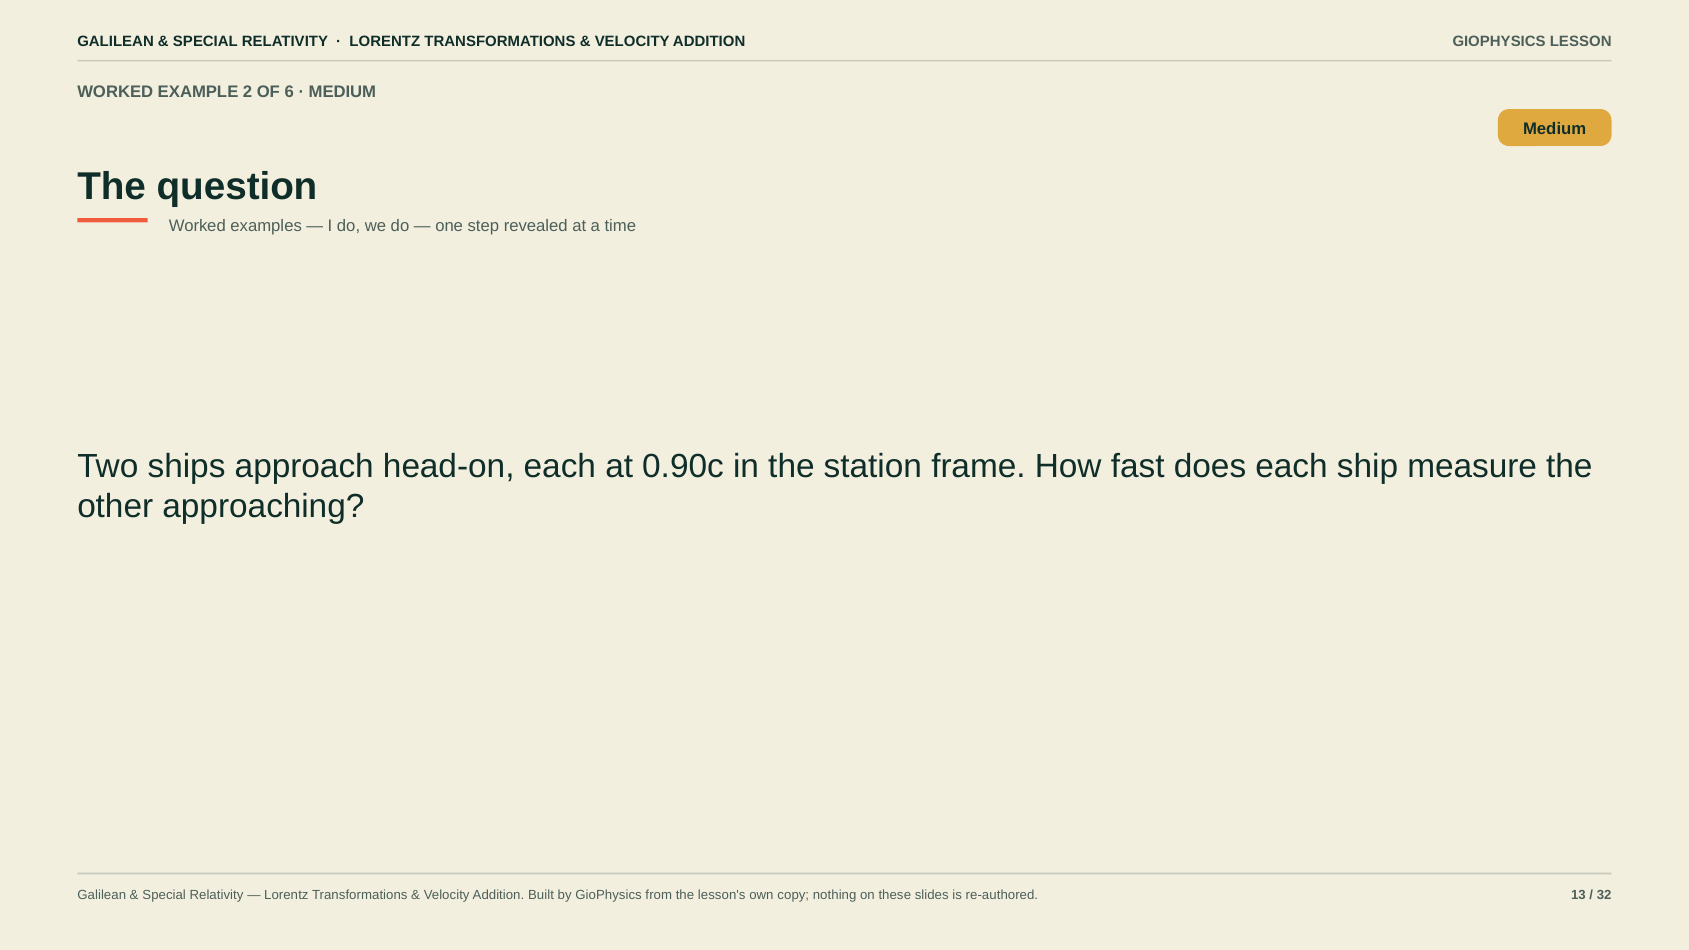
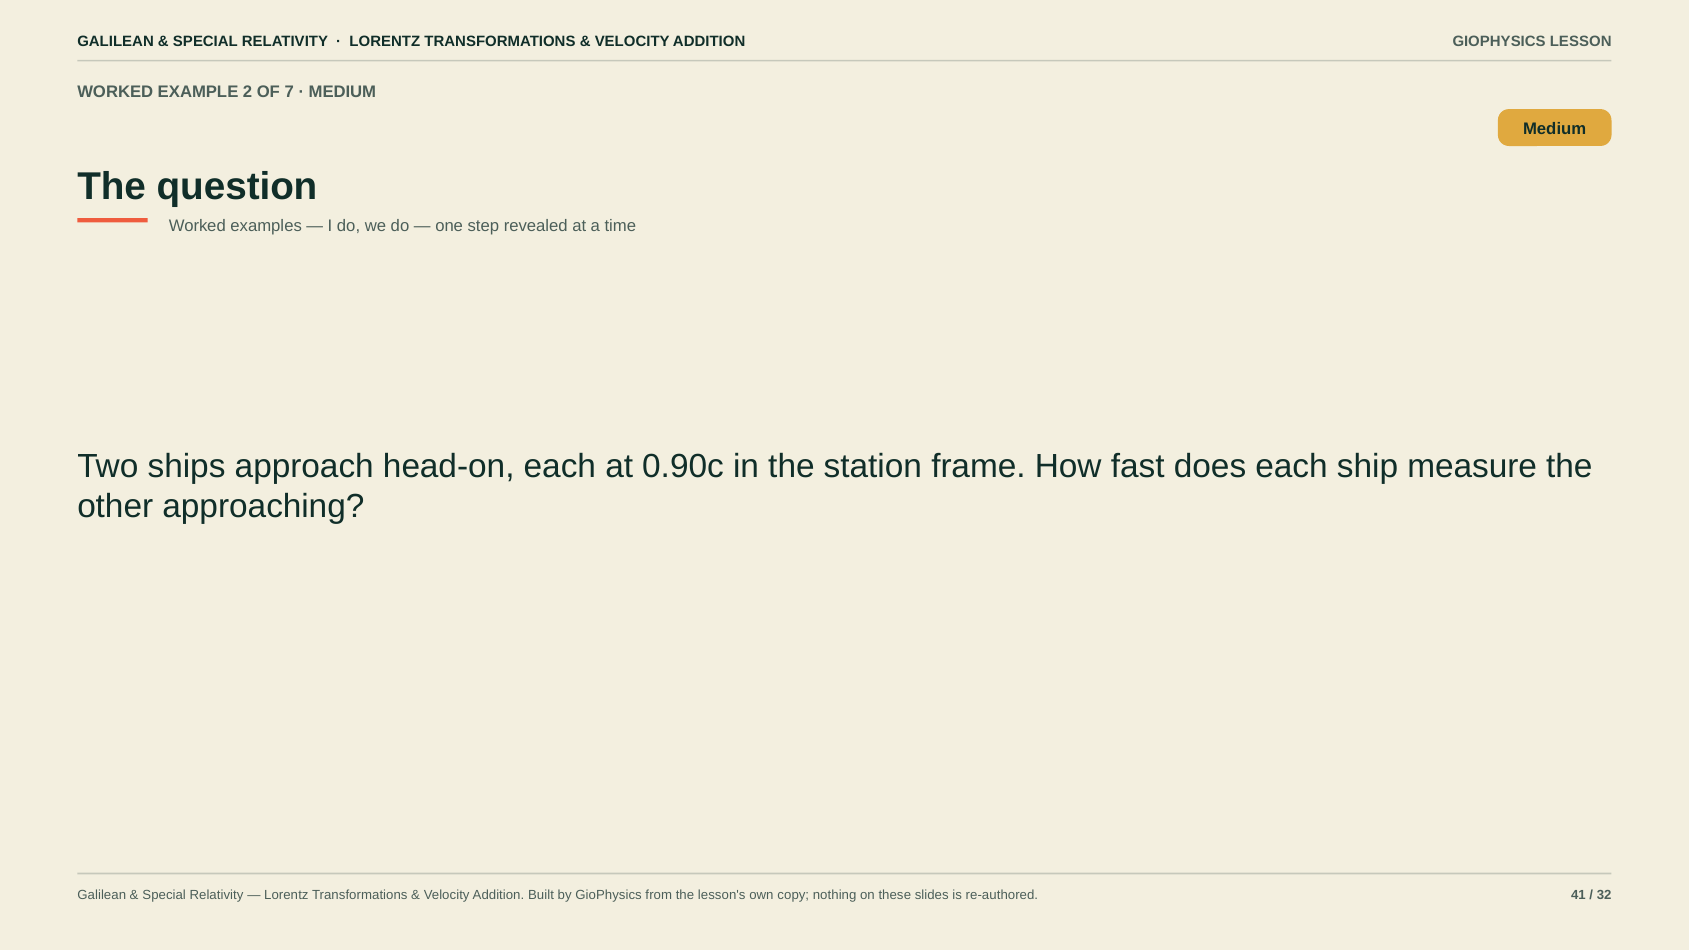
6: 6 -> 7
13: 13 -> 41
